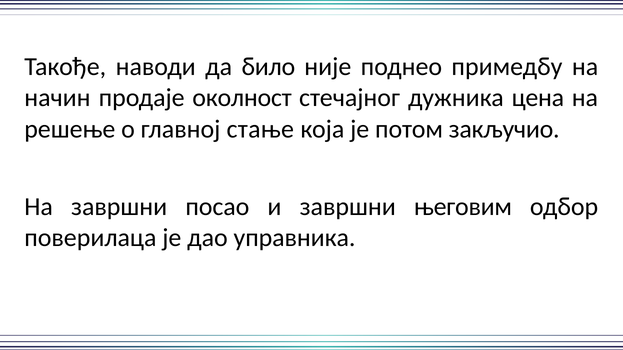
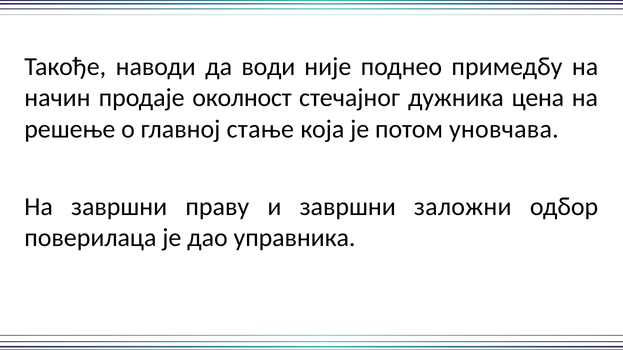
било: било -> води
закључио: закључио -> уновчава
посао: посао -> праву
његовим: његовим -> заложни
